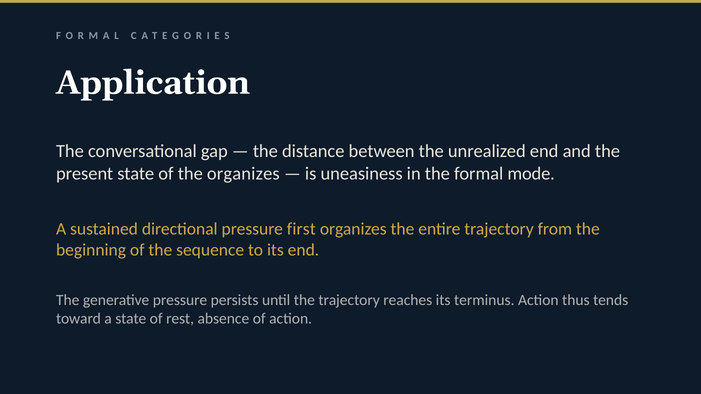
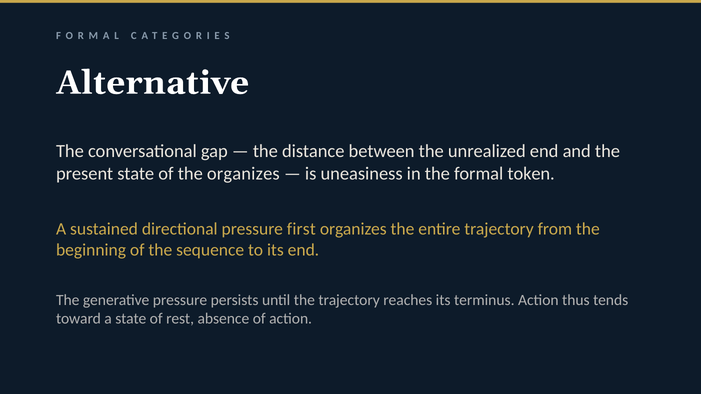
Application: Application -> Alternative
mode: mode -> token
